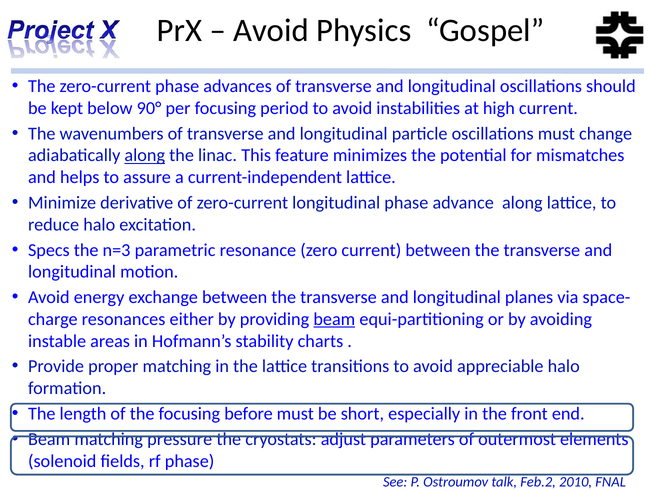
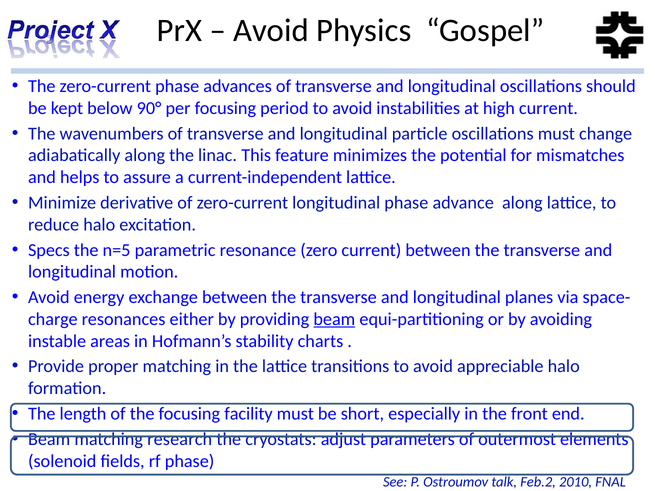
along at (145, 156) underline: present -> none
n=3: n=3 -> n=5
before: before -> facility
pressure: pressure -> research
